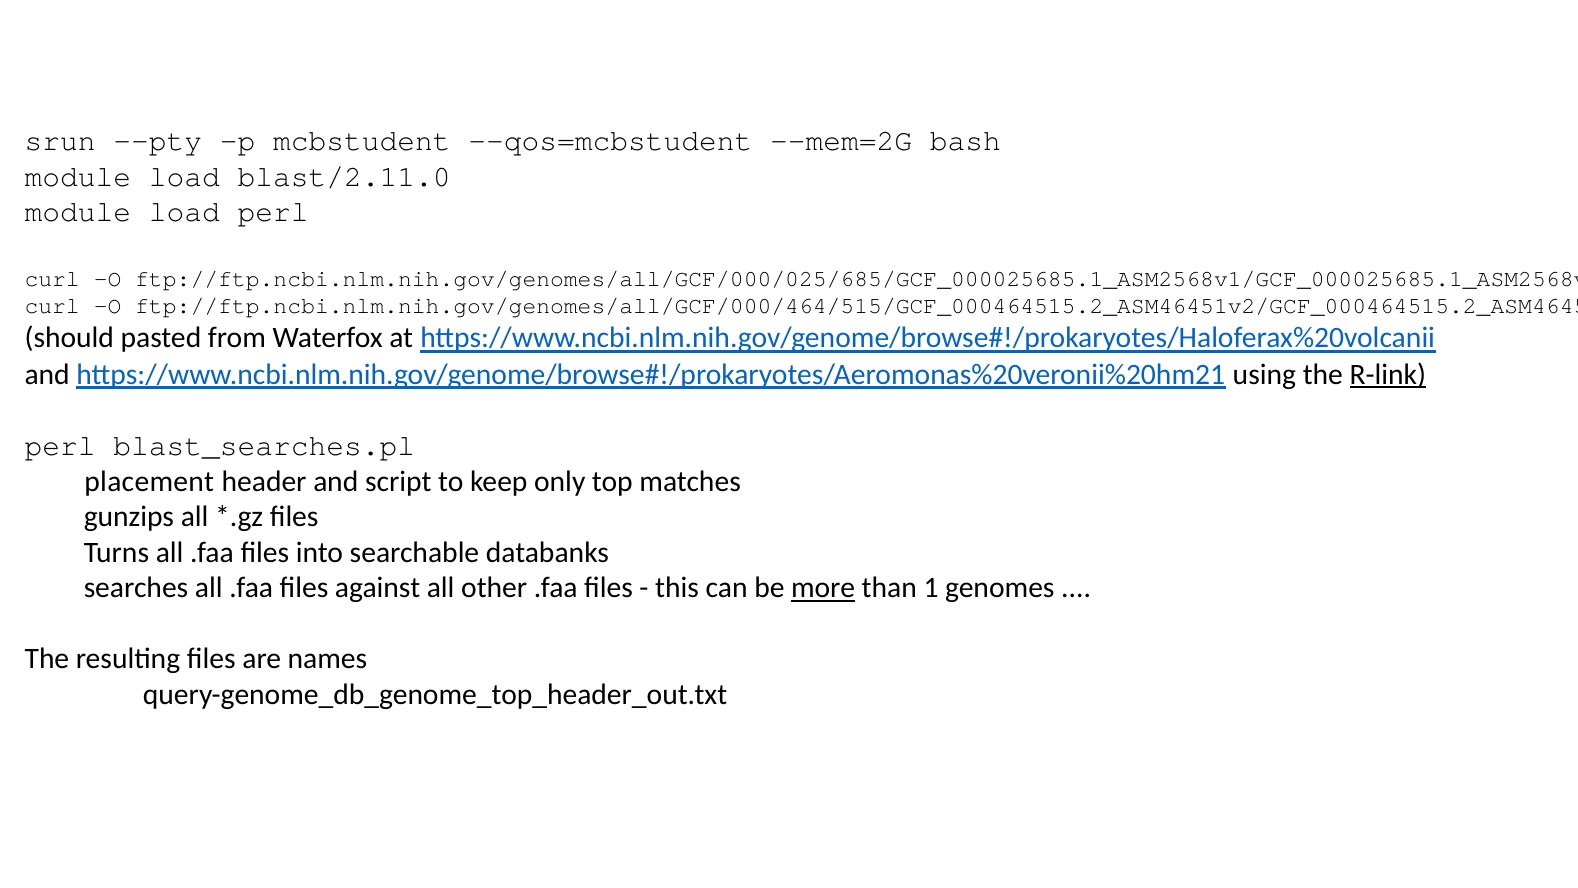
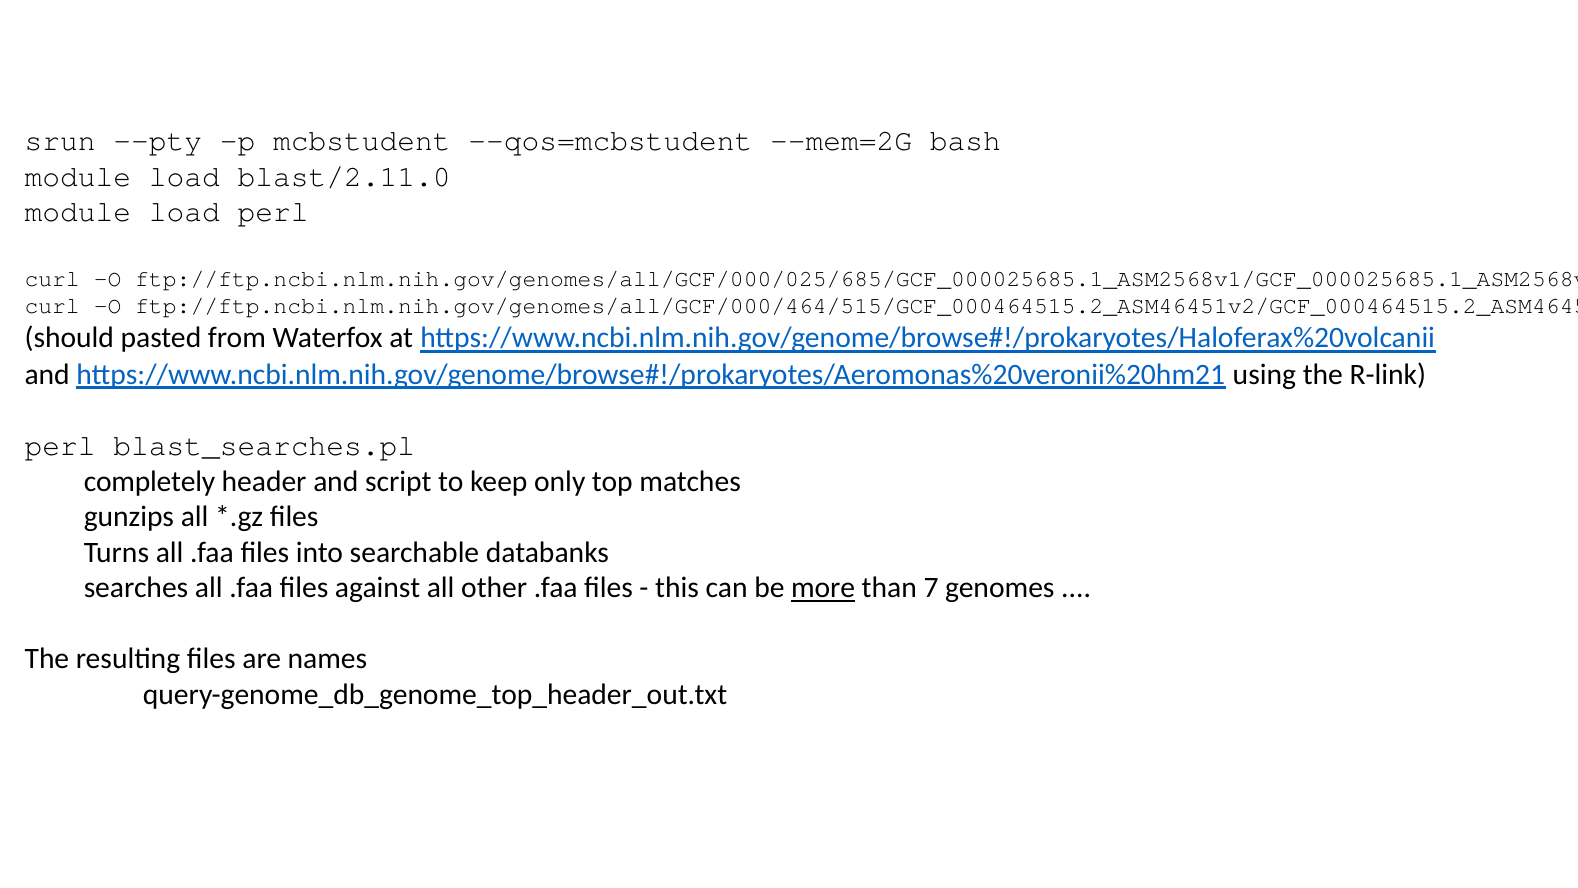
R-link underline: present -> none
placement: placement -> completely
1: 1 -> 7
